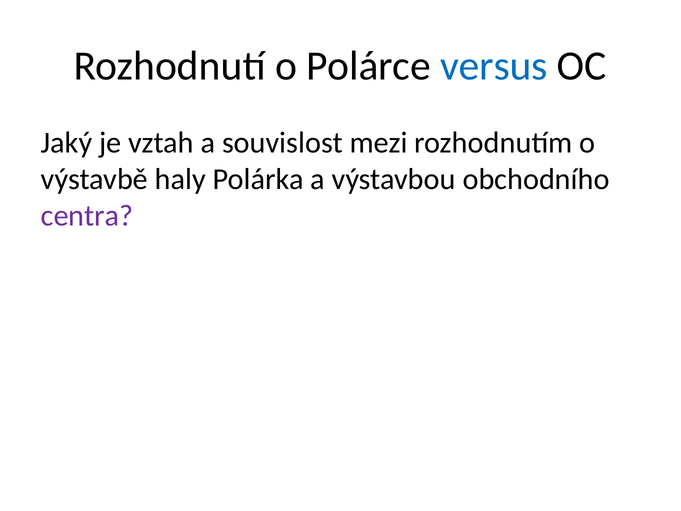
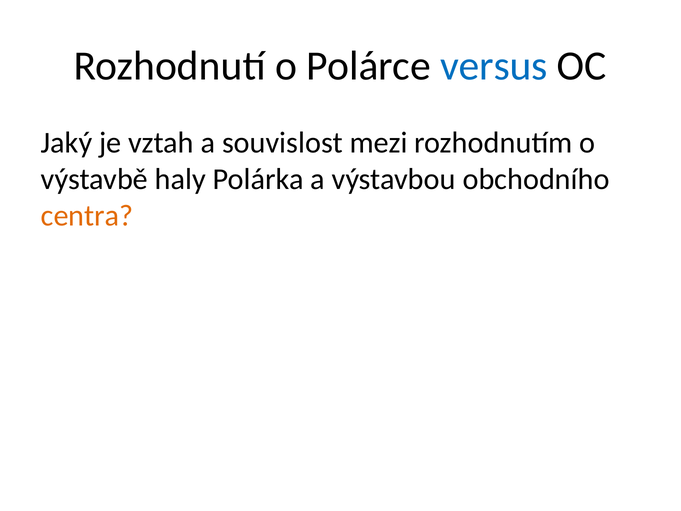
centra colour: purple -> orange
